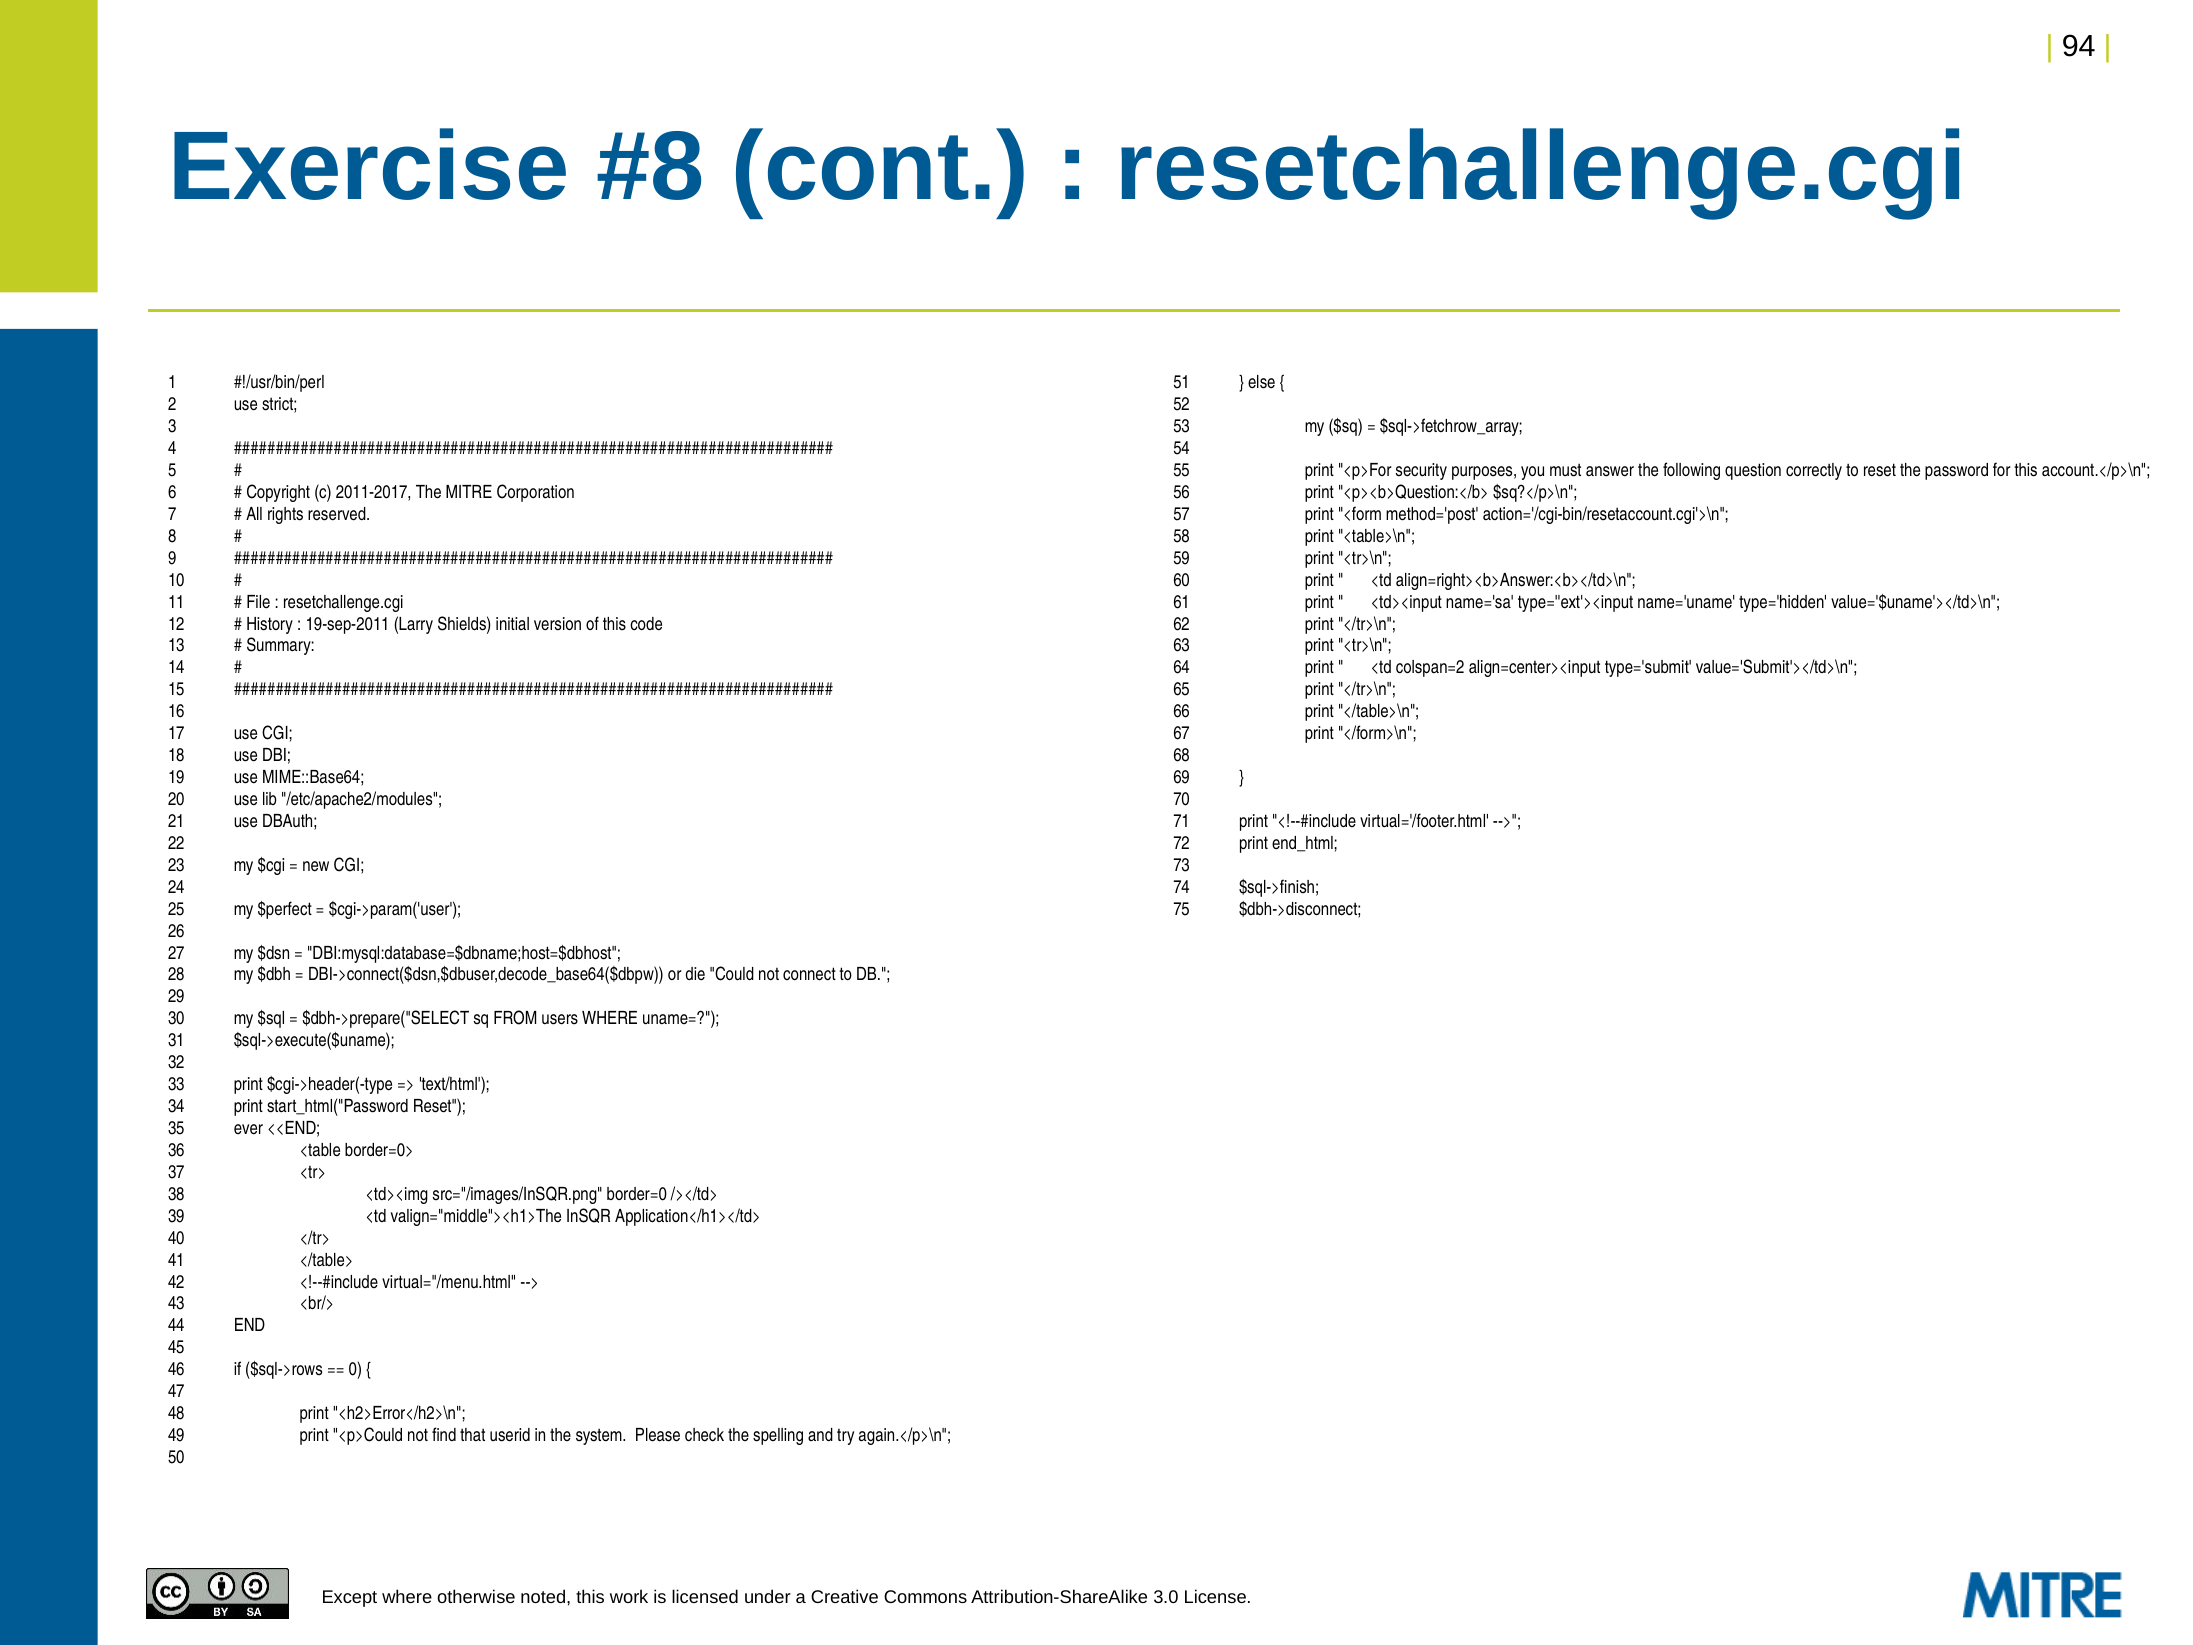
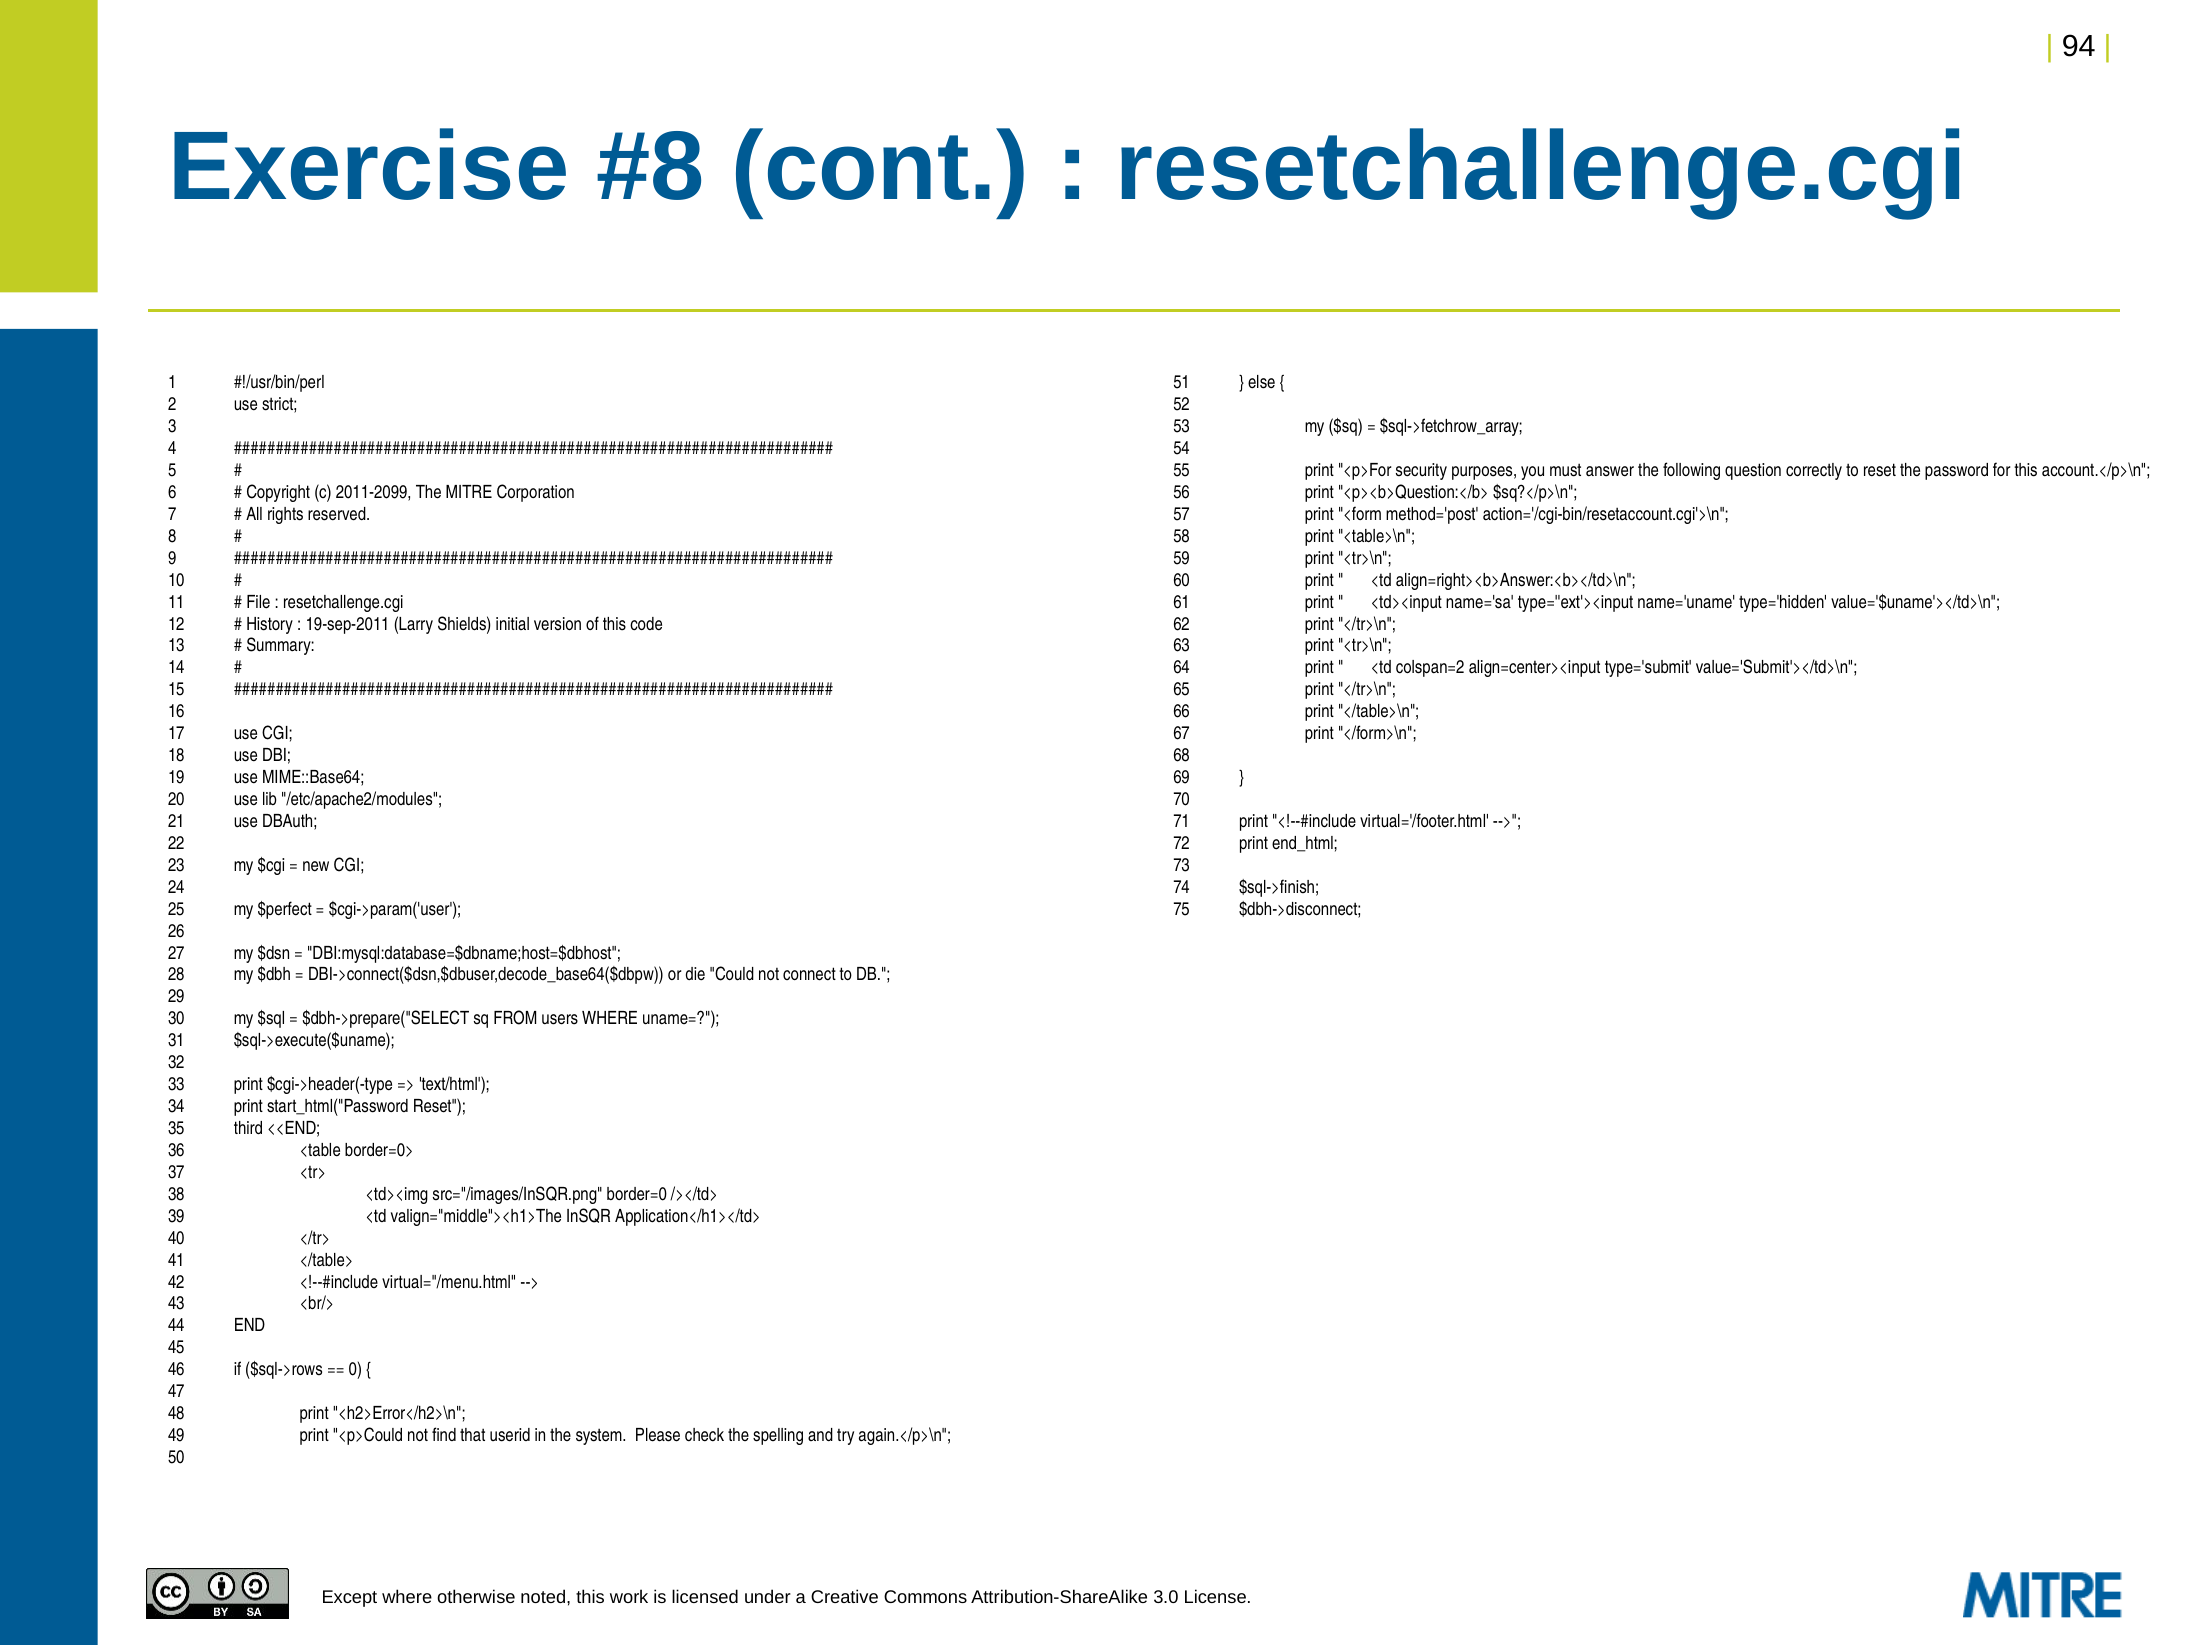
2011-2017: 2011-2017 -> 2011-2099
ever: ever -> third
